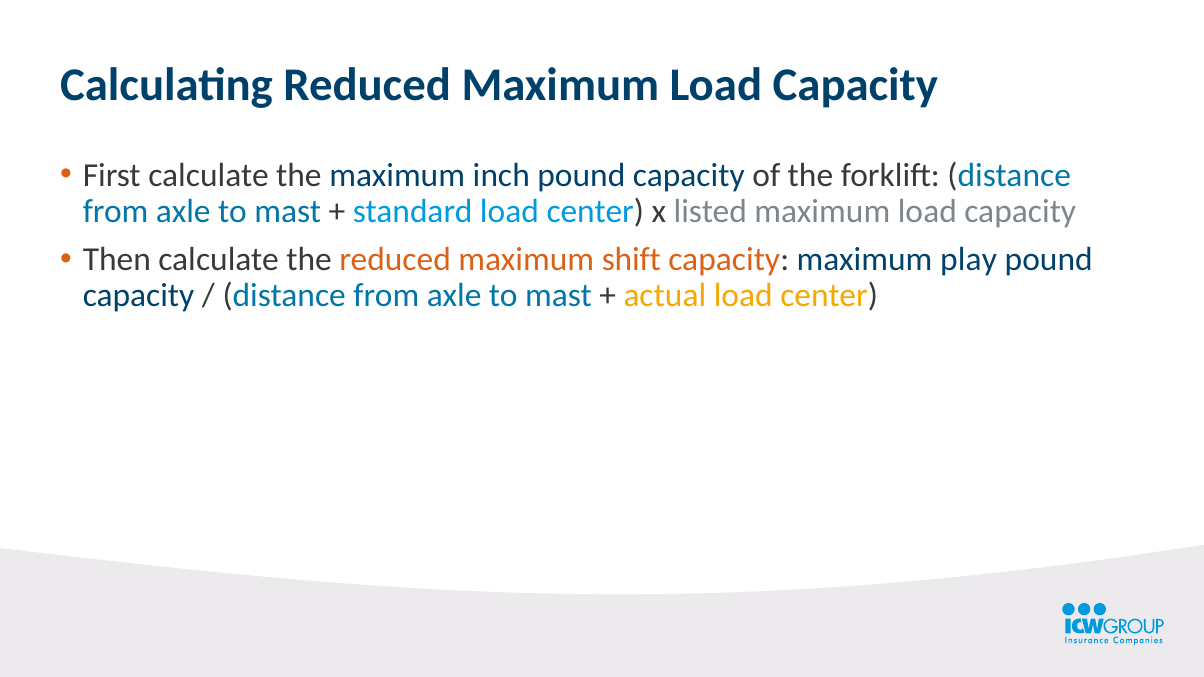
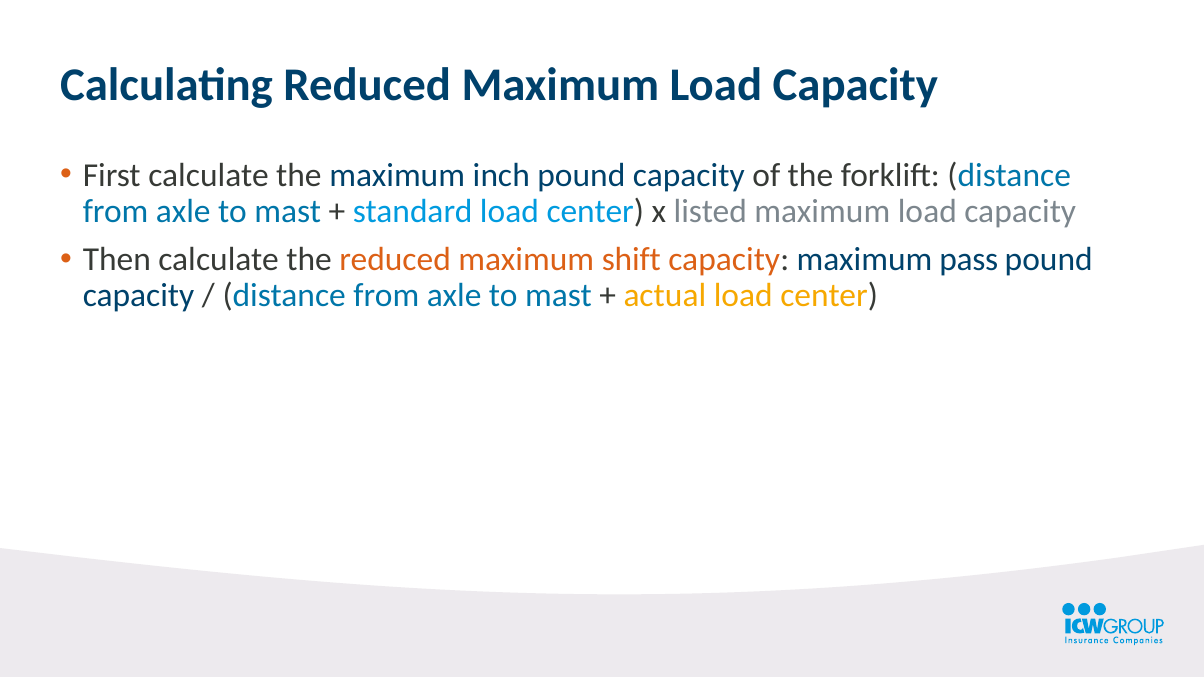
play: play -> pass
